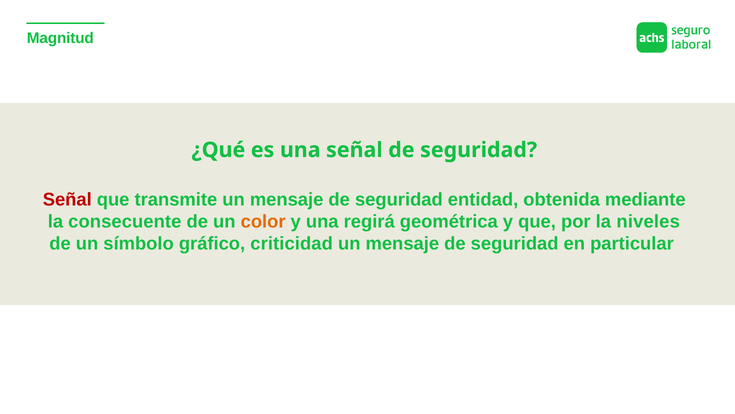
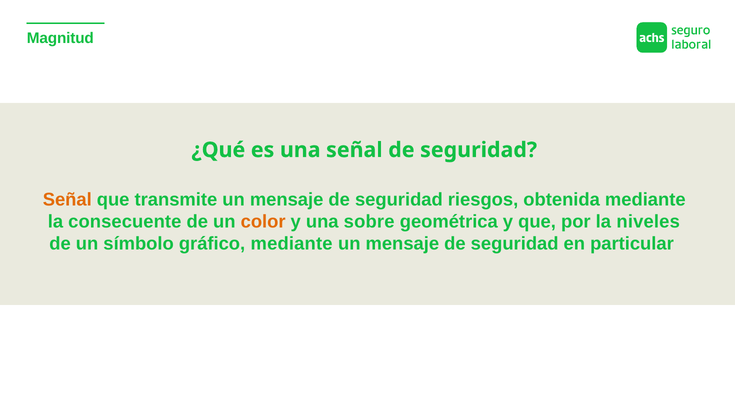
Señal at (67, 199) colour: red -> orange
entidad: entidad -> riesgos
regirá: regirá -> sobre
gráfico criticidad: criticidad -> mediante
